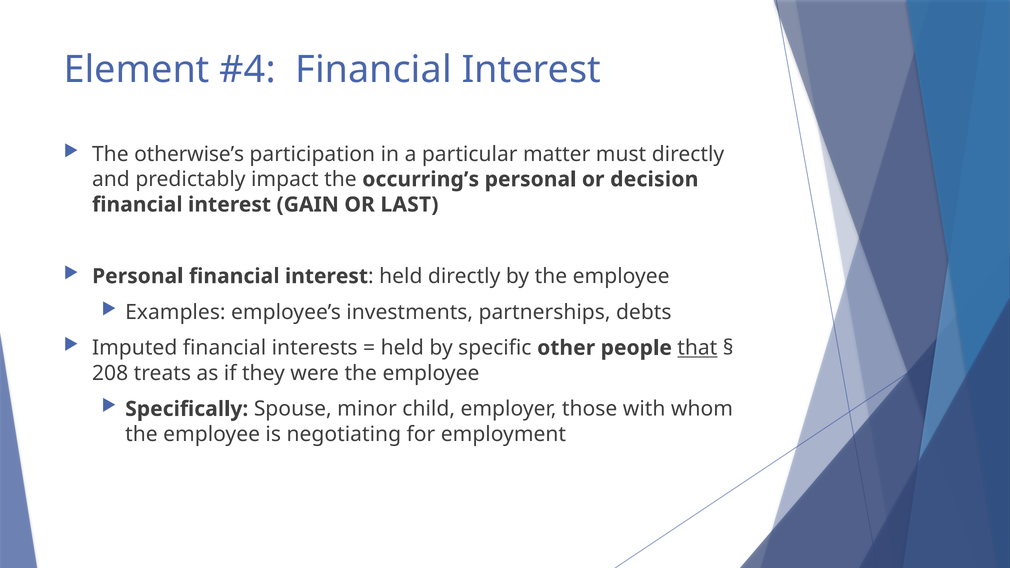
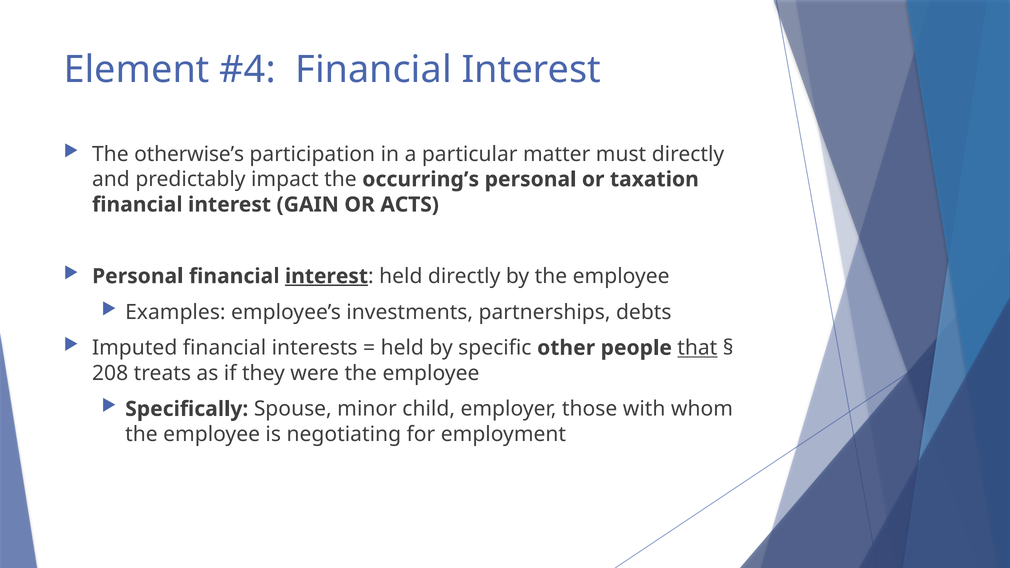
decision: decision -> taxation
LAST: LAST -> ACTS
interest at (326, 276) underline: none -> present
